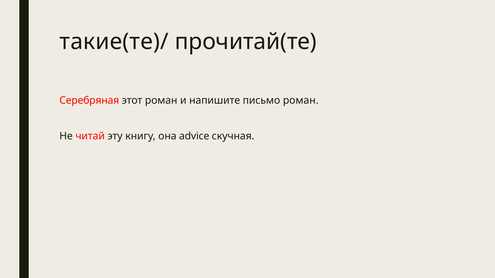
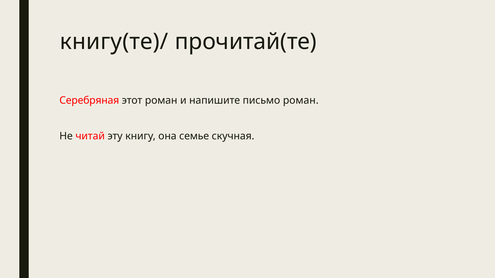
такие(те)/: такие(те)/ -> книгу(те)/
advice: advice -> семье
